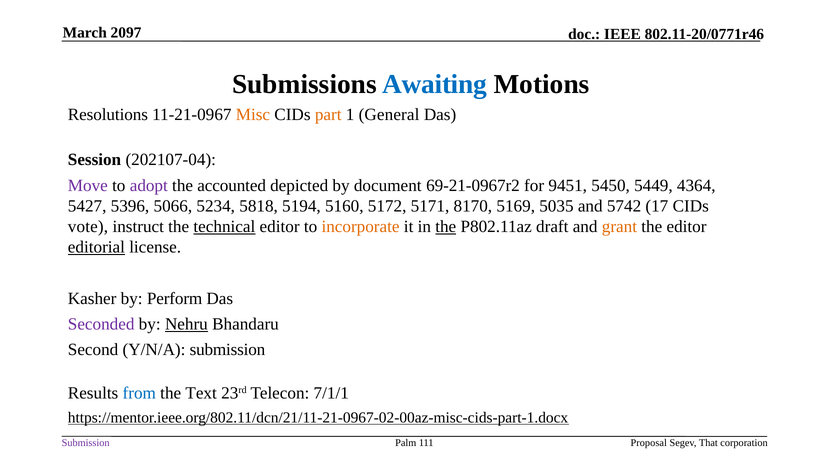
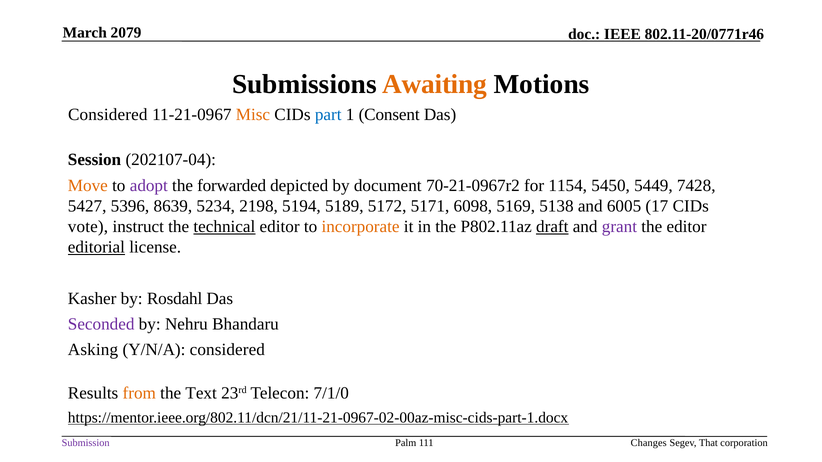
2097: 2097 -> 2079
Awaiting colour: blue -> orange
Resolutions at (108, 115): Resolutions -> Considered
part colour: orange -> blue
General: General -> Consent
Move colour: purple -> orange
accounted: accounted -> forwarded
69-21-0967r2: 69-21-0967r2 -> 70-21-0967r2
9451: 9451 -> 1154
4364: 4364 -> 7428
5066: 5066 -> 8639
5818: 5818 -> 2198
5160: 5160 -> 5189
8170: 8170 -> 6098
5035: 5035 -> 5138
5742: 5742 -> 6005
the at (446, 227) underline: present -> none
draft underline: none -> present
grant colour: orange -> purple
Perform: Perform -> Rosdahl
Nehru underline: present -> none
Second: Second -> Asking
Y/N/A submission: submission -> considered
from colour: blue -> orange
7/1/1: 7/1/1 -> 7/1/0
Proposal: Proposal -> Changes
